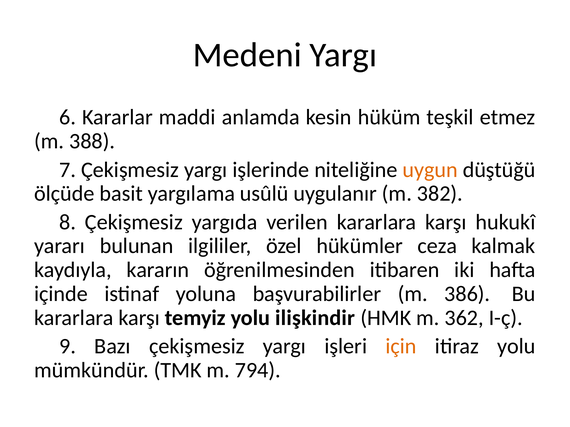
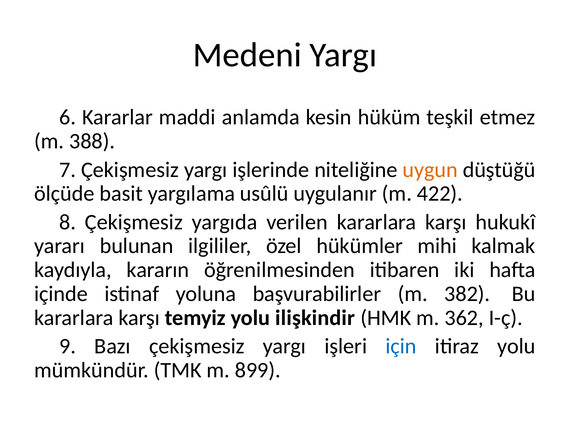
382: 382 -> 422
ceza: ceza -> mihi
386: 386 -> 382
için colour: orange -> blue
794: 794 -> 899
